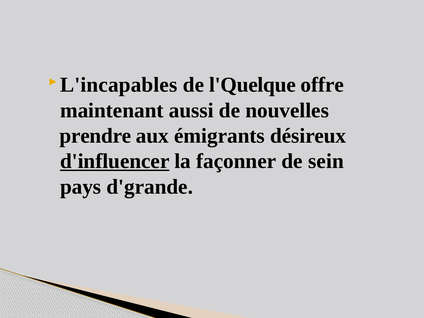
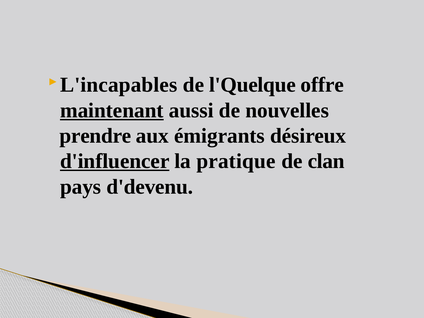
maintenant underline: none -> present
façonner: façonner -> pratique
sein: sein -> clan
d'grande: d'grande -> d'devenu
